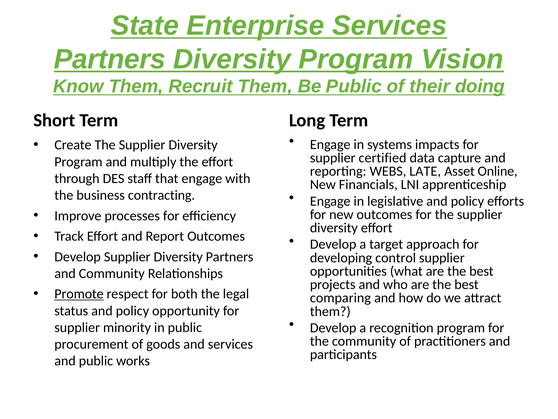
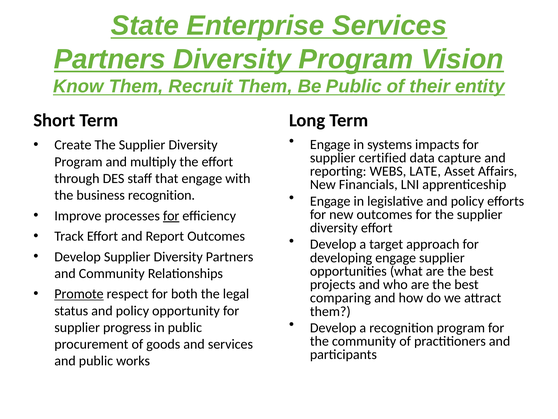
doing: doing -> entity
Online: Online -> Affairs
business contracting: contracting -> recognition
for at (171, 216) underline: none -> present
developing control: control -> engage
minority: minority -> progress
